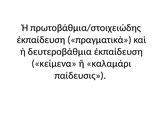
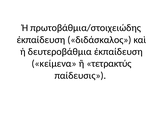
πραγματικὰ: πραγματικὰ -> διδάσκαλος
καλαμάρι: καλαμάρι -> τετρακτύς
